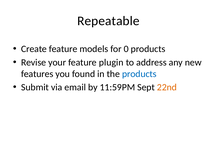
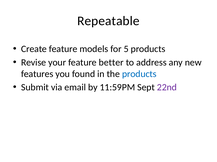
0: 0 -> 5
plugin: plugin -> better
22nd colour: orange -> purple
